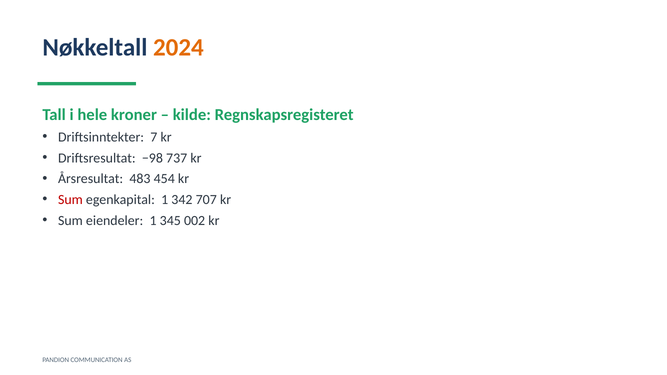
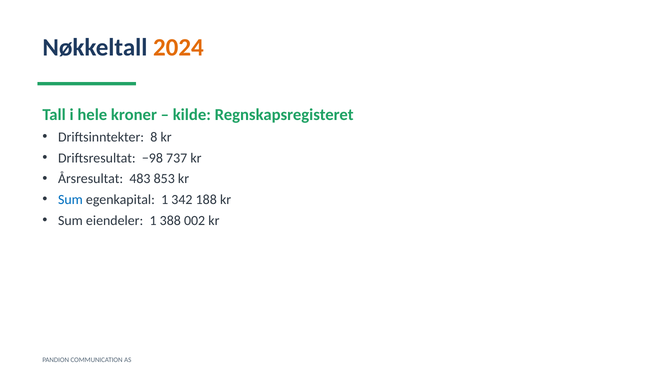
7: 7 -> 8
454: 454 -> 853
Sum at (70, 200) colour: red -> blue
707: 707 -> 188
345: 345 -> 388
